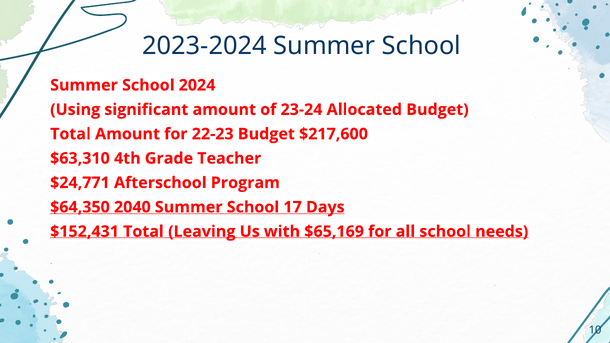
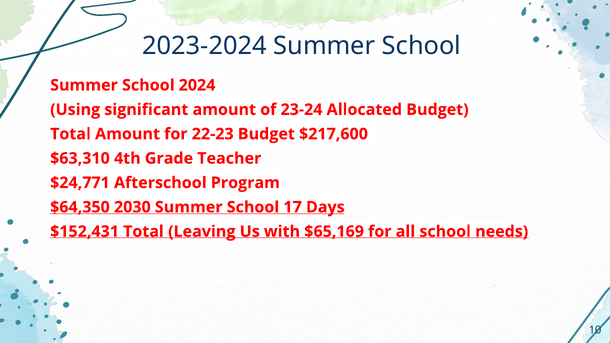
2040: 2040 -> 2030
